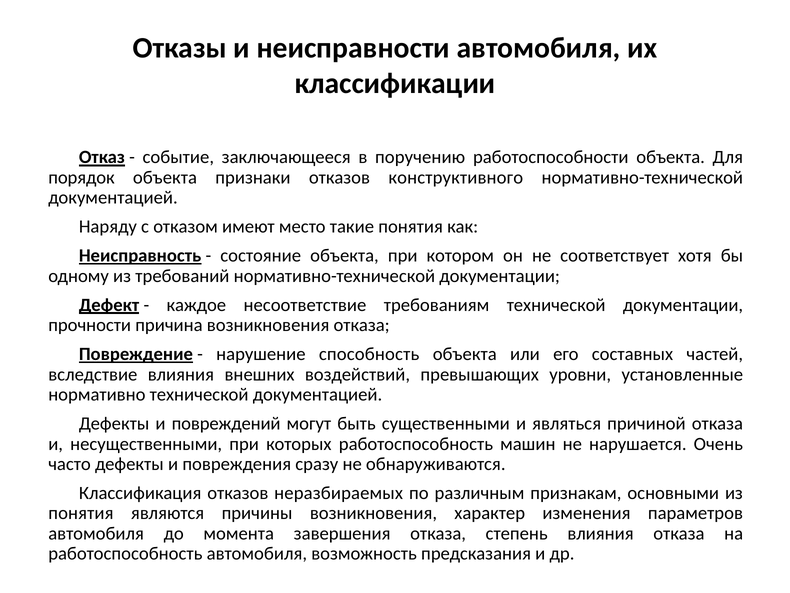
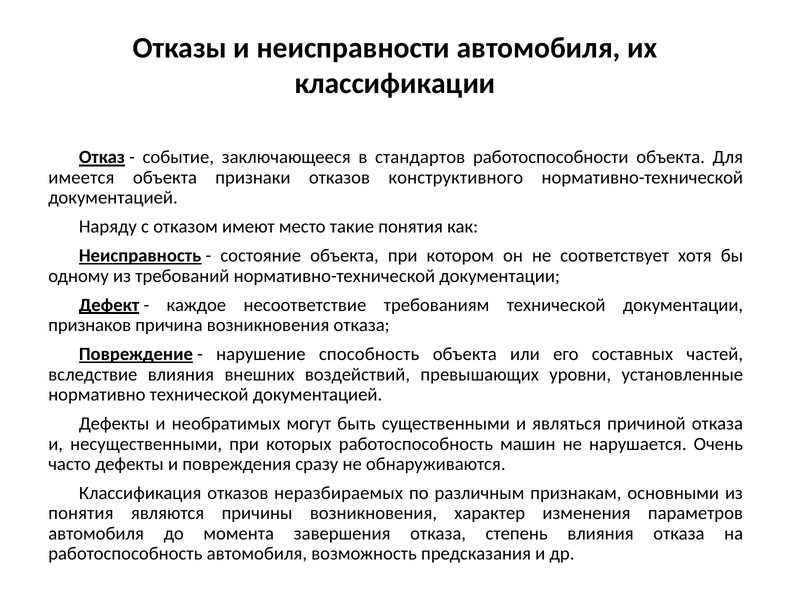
поручению: поручению -> стандартов
порядок: порядок -> имеется
прочности: прочности -> признаков
повреждений: повреждений -> необратимых
